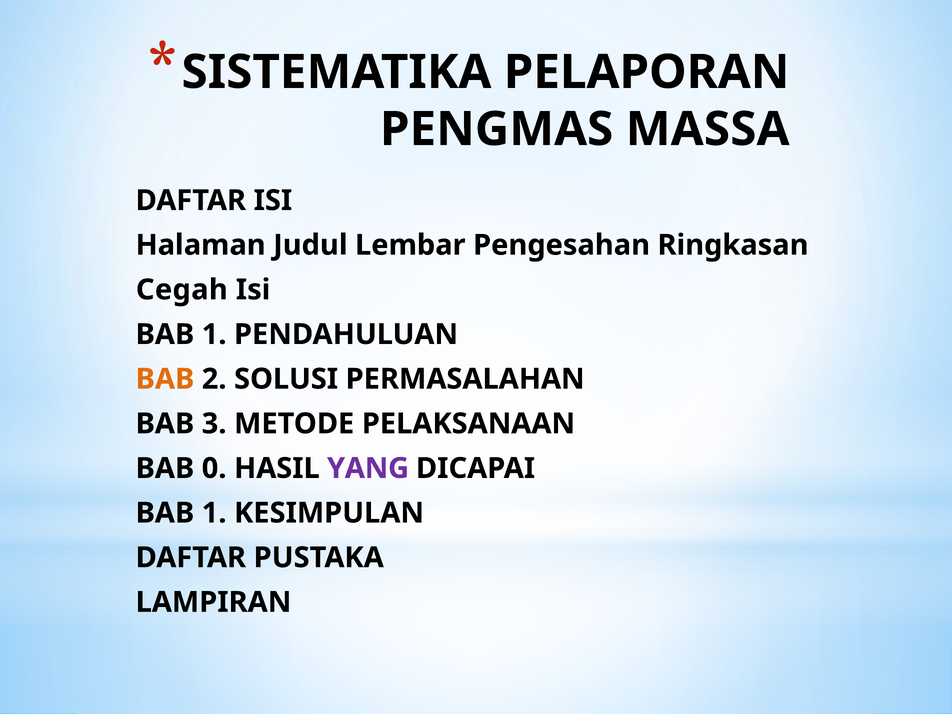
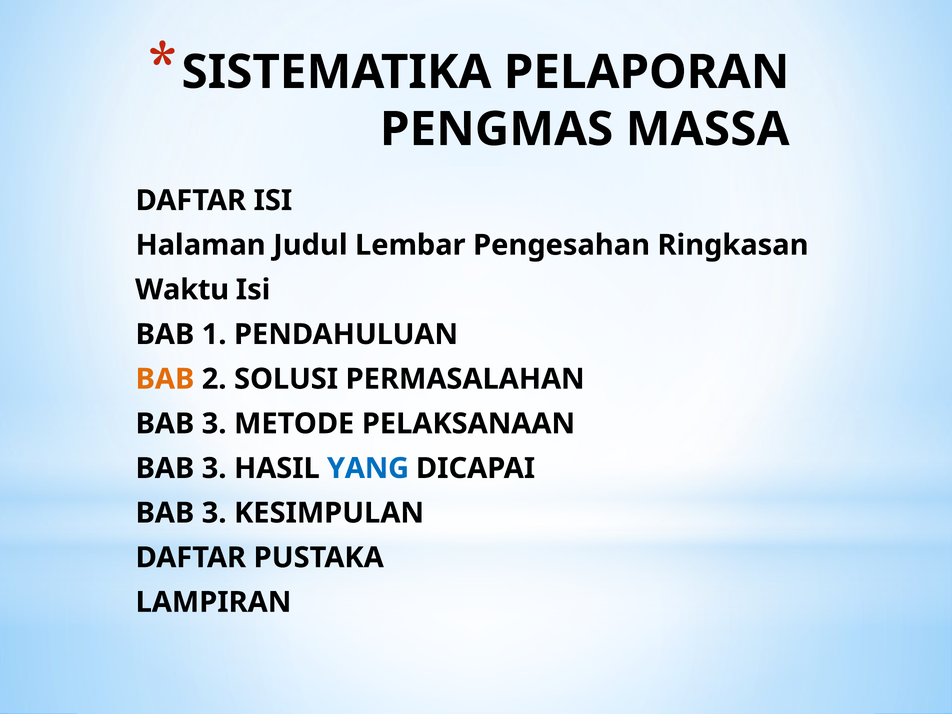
Cegah: Cegah -> Waktu
0 at (214, 468): 0 -> 3
YANG colour: purple -> blue
1 at (214, 513): 1 -> 3
